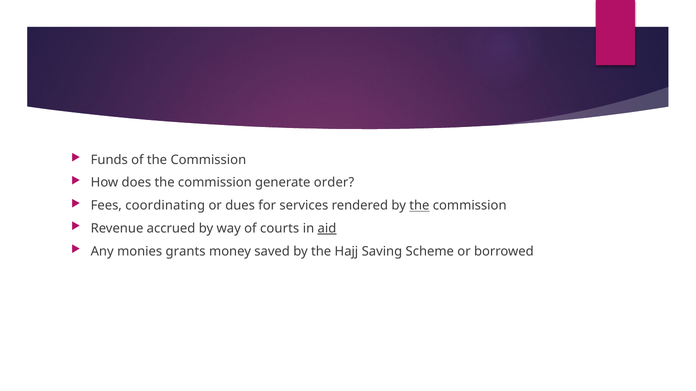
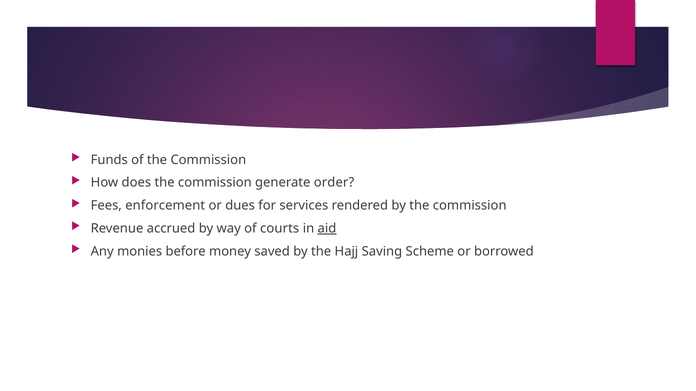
coordinating: coordinating -> enforcement
the at (419, 206) underline: present -> none
grants: grants -> before
